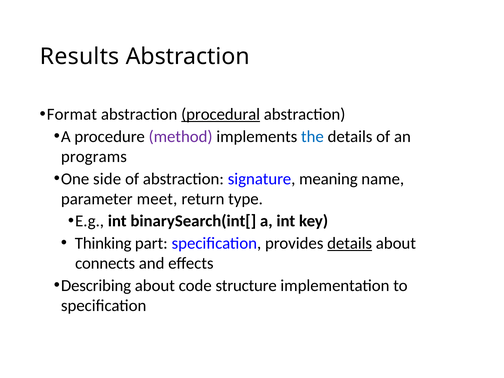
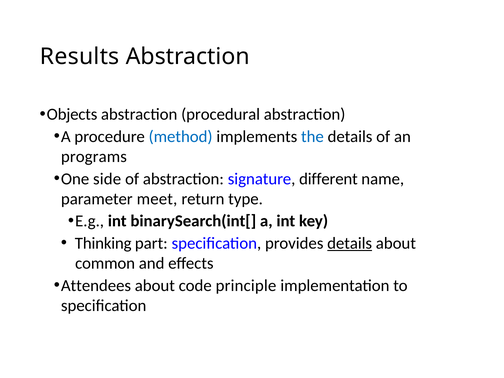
Format: Format -> Objects
procedural underline: present -> none
method colour: purple -> blue
meaning: meaning -> different
connects: connects -> common
Describing: Describing -> Attendees
structure: structure -> principle
